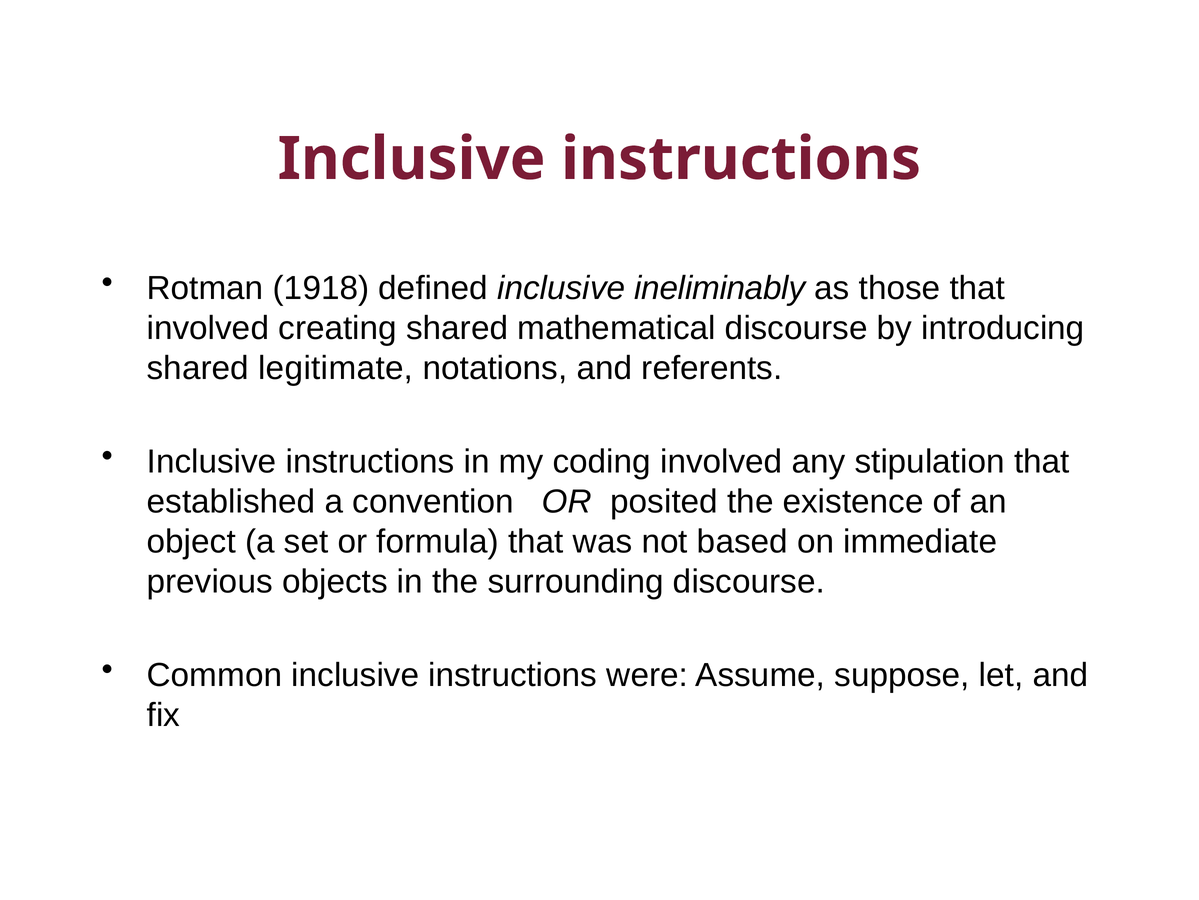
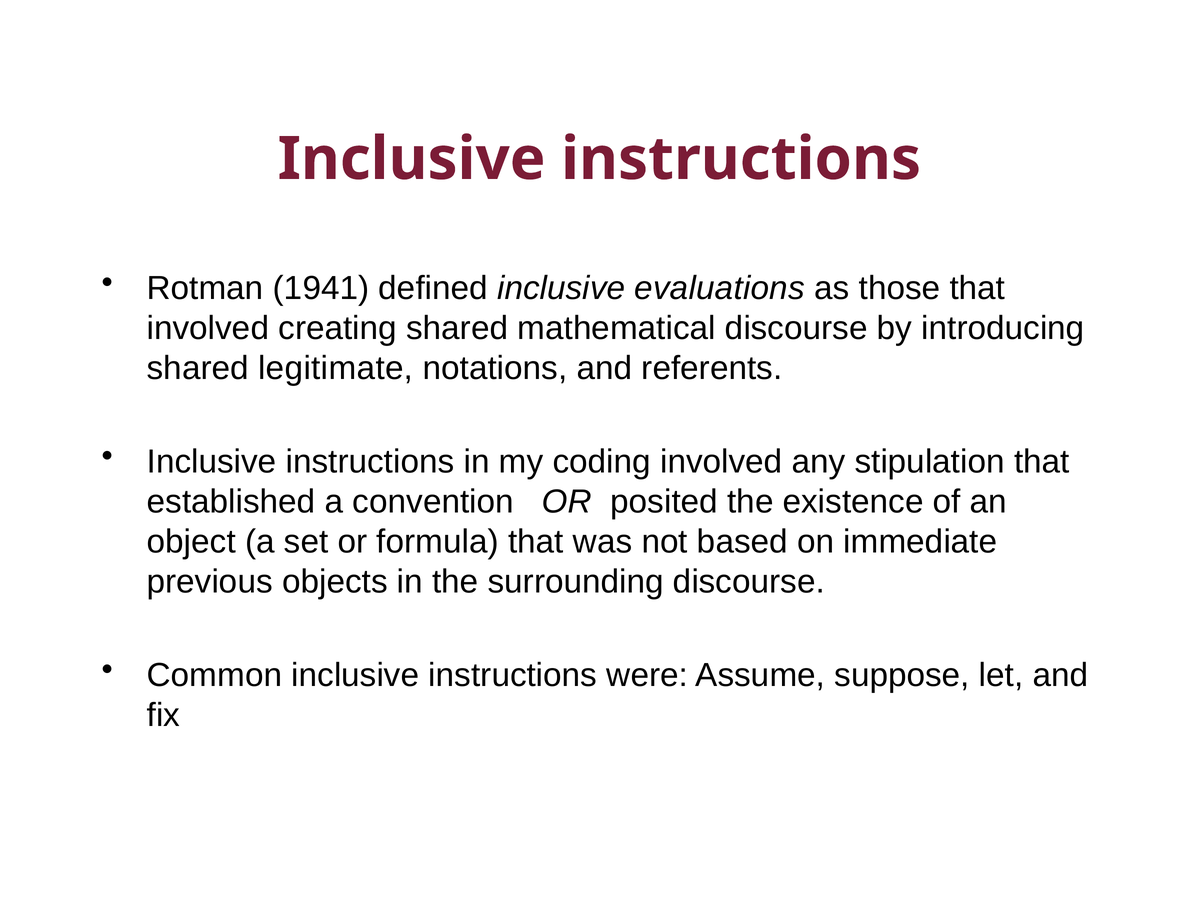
1918: 1918 -> 1941
ineliminably: ineliminably -> evaluations
